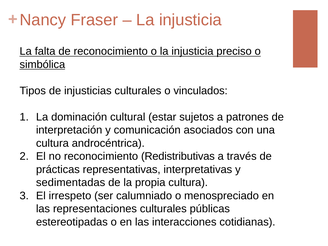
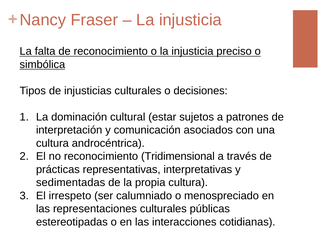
vinculados: vinculados -> decisiones
Redistributivas: Redistributivas -> Tridimensional
